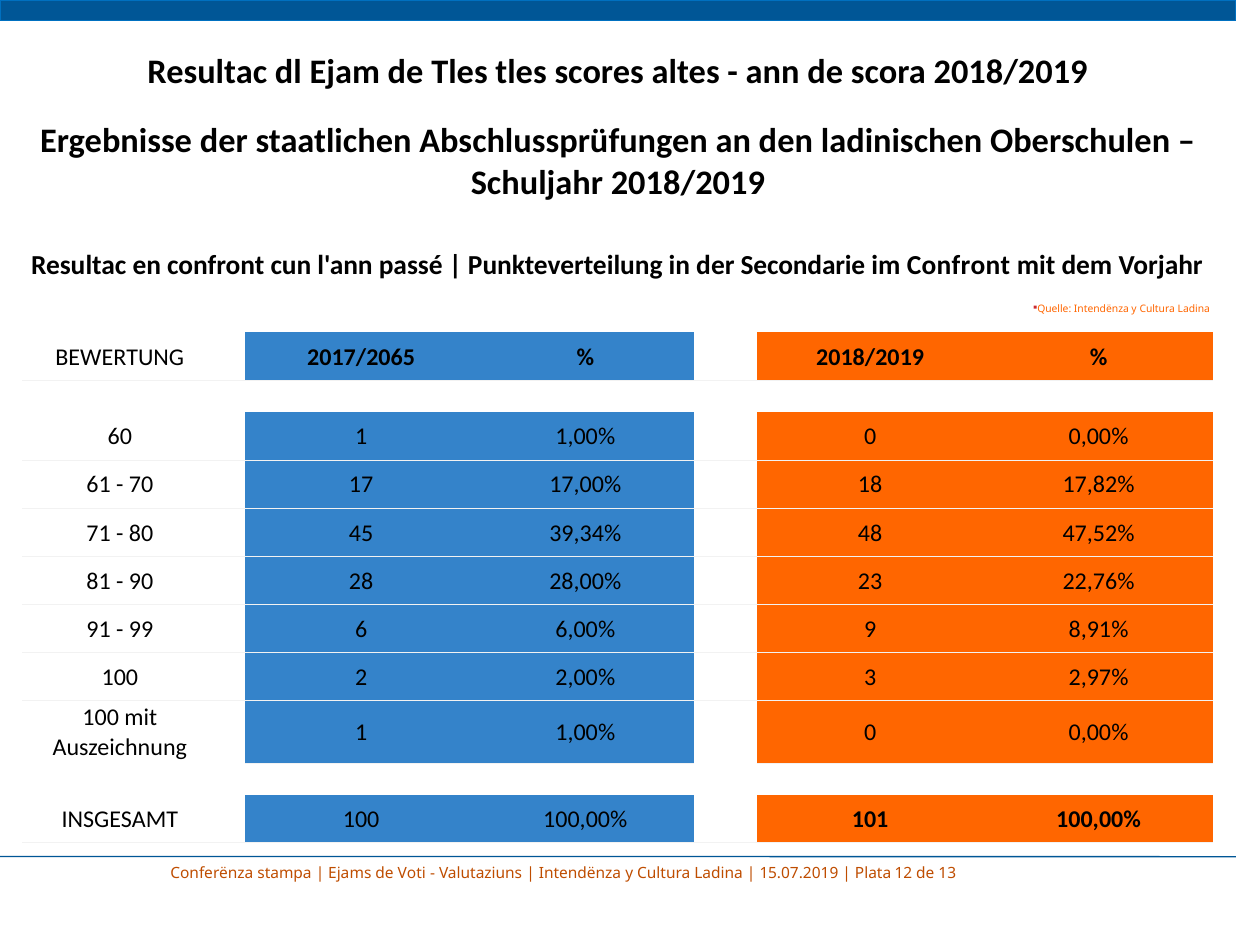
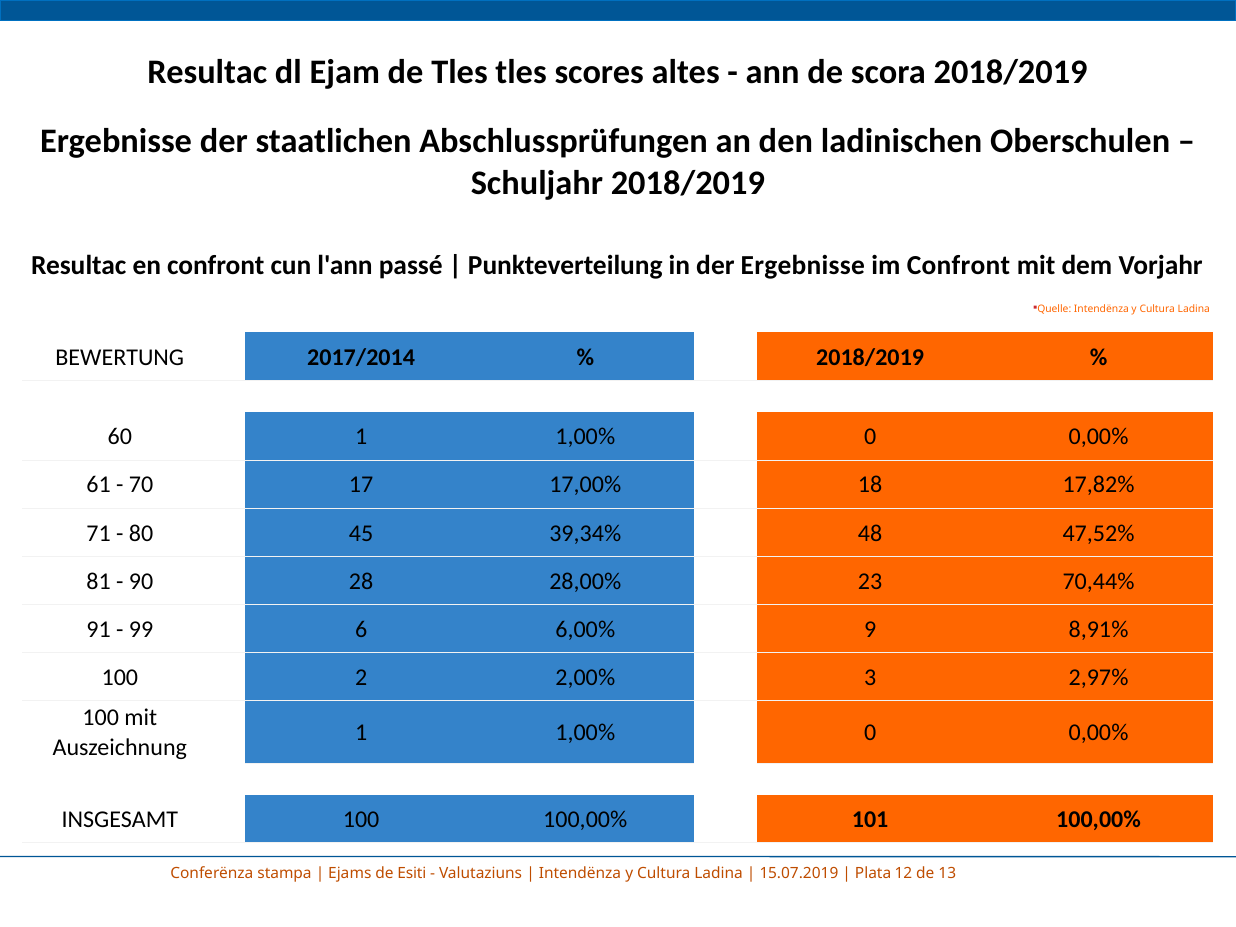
der Secondarie: Secondarie -> Ergebnisse
2017/2065: 2017/2065 -> 2017/2014
22,76%: 22,76% -> 70,44%
Voti: Voti -> Esiti
